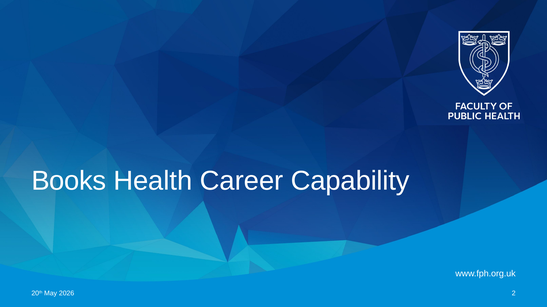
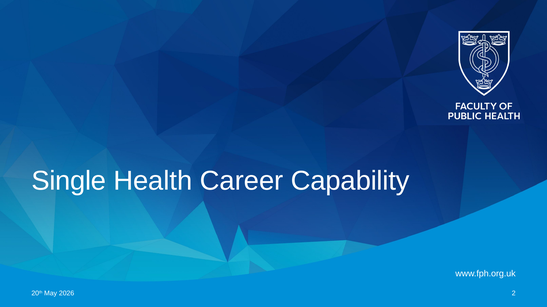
Books: Books -> Single
